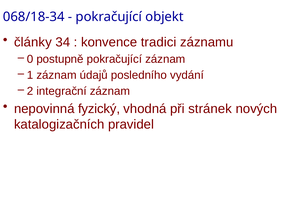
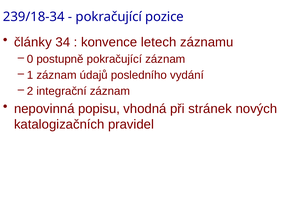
068/18-34: 068/18-34 -> 239/18-34
objekt: objekt -> pozice
tradici: tradici -> letech
fyzický: fyzický -> popisu
